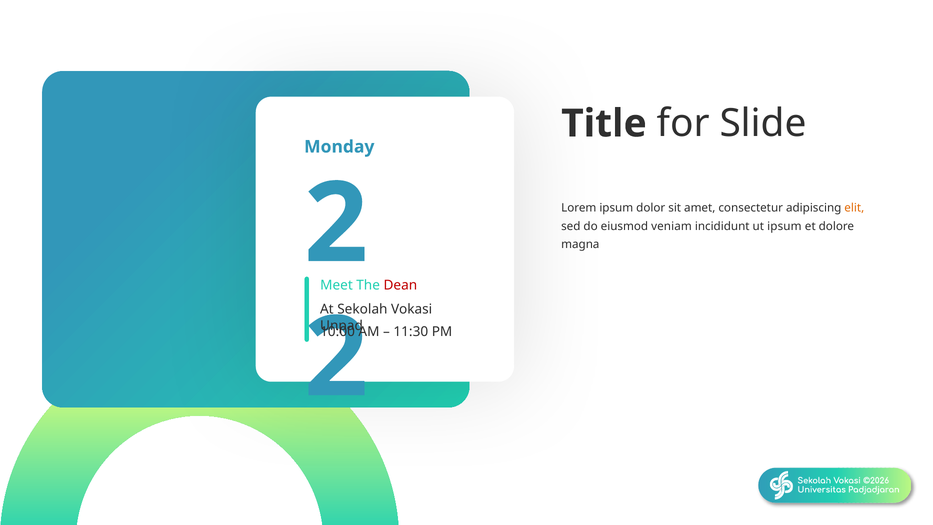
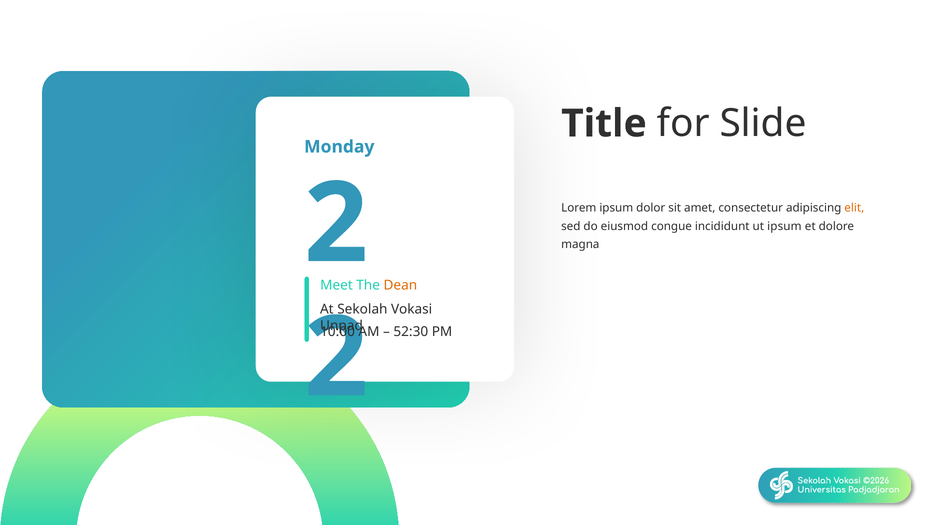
veniam: veniam -> congue
Dean colour: red -> orange
11:30: 11:30 -> 52:30
